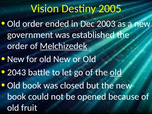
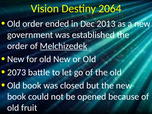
2005: 2005 -> 2064
2003: 2003 -> 2013
2043: 2043 -> 2073
old at (116, 72) underline: present -> none
